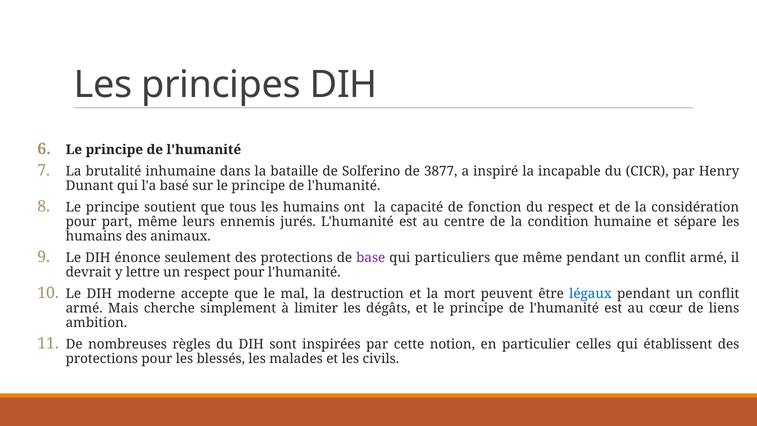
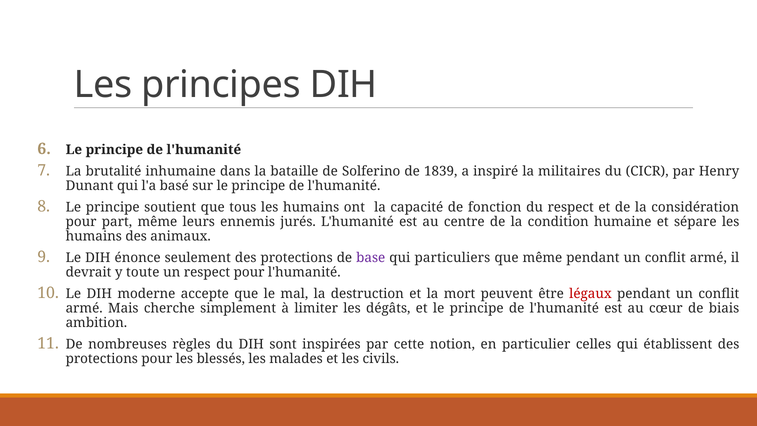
3877: 3877 -> 1839
incapable: incapable -> militaires
lettre: lettre -> toute
légaux colour: blue -> red
liens: liens -> biais
